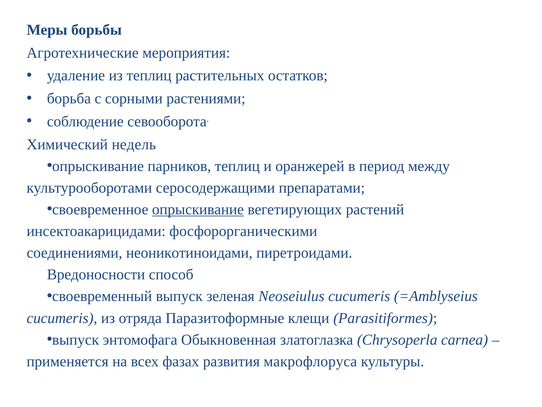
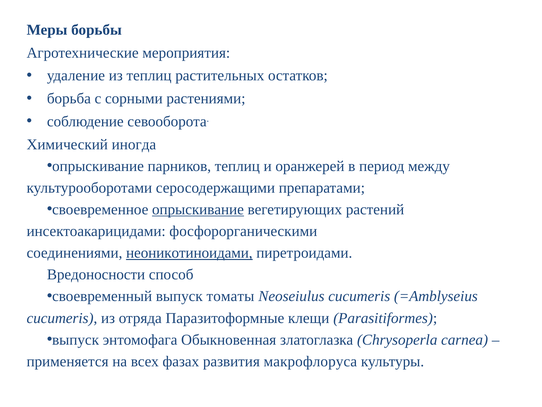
недель: недель -> иногда
неоникотиноидами underline: none -> present
зеленая: зеленая -> томаты
